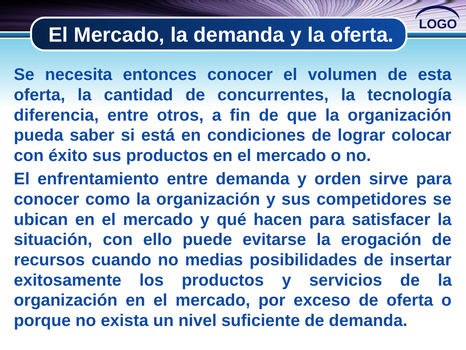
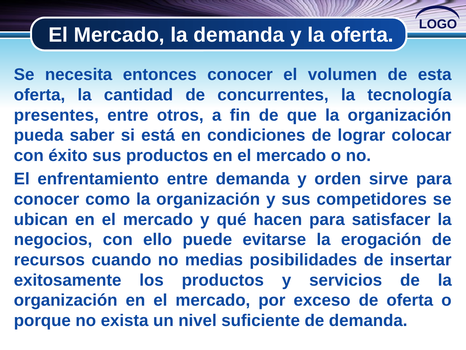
diferencia: diferencia -> presentes
situación: situación -> negocios
